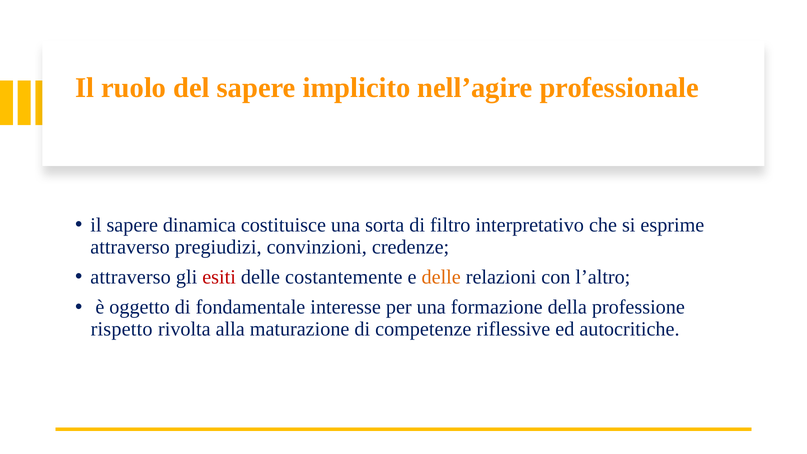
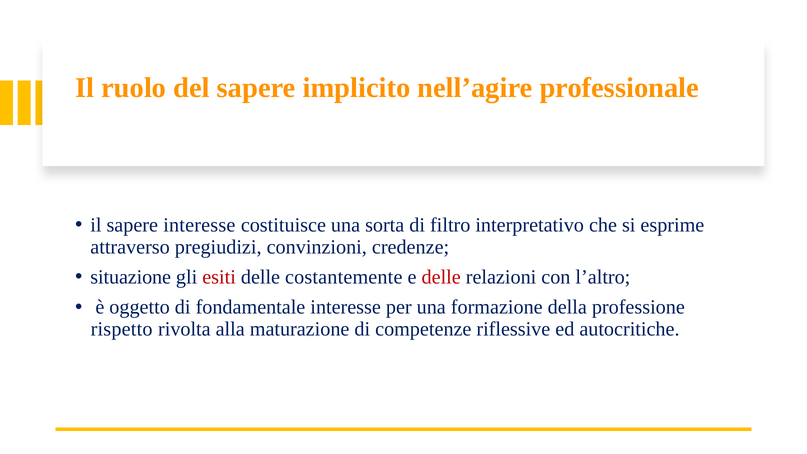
sapere dinamica: dinamica -> interesse
attraverso at (131, 277): attraverso -> situazione
delle at (441, 277) colour: orange -> red
